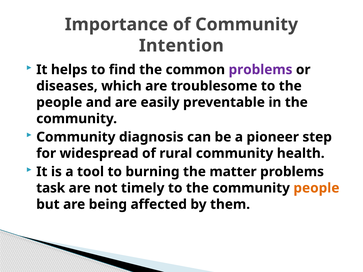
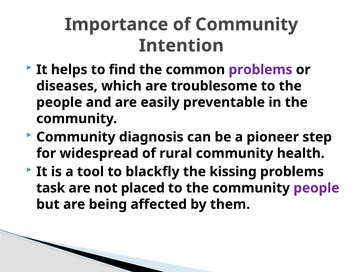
burning: burning -> blackfly
matter: matter -> kissing
timely: timely -> placed
people at (316, 188) colour: orange -> purple
